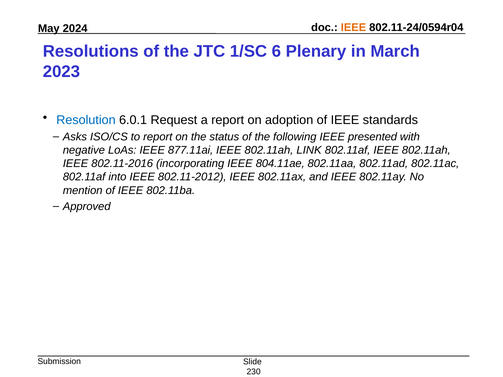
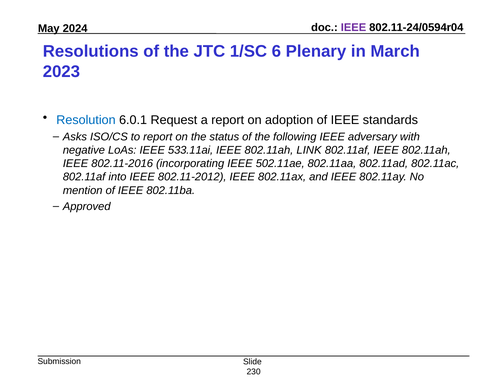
IEEE at (353, 28) colour: orange -> purple
presented: presented -> adversary
877.11ai: 877.11ai -> 533.11ai
804.11ae: 804.11ae -> 502.11ae
